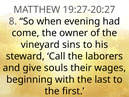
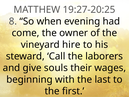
19:27-20:27: 19:27-20:27 -> 19:27-20:25
sins: sins -> hire
